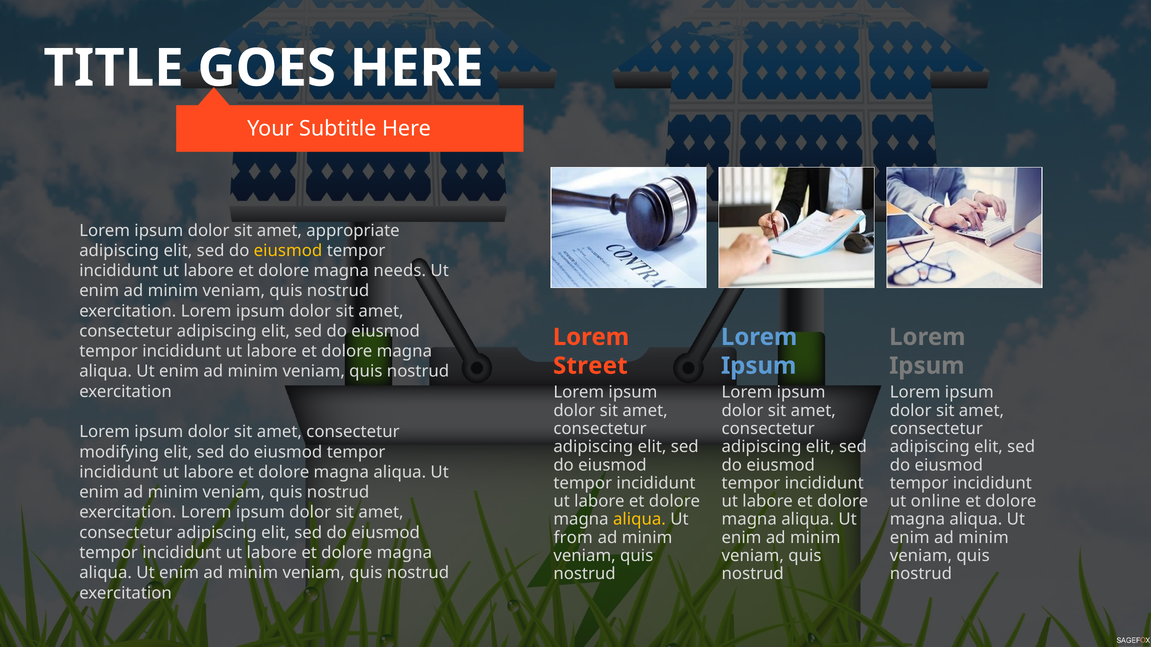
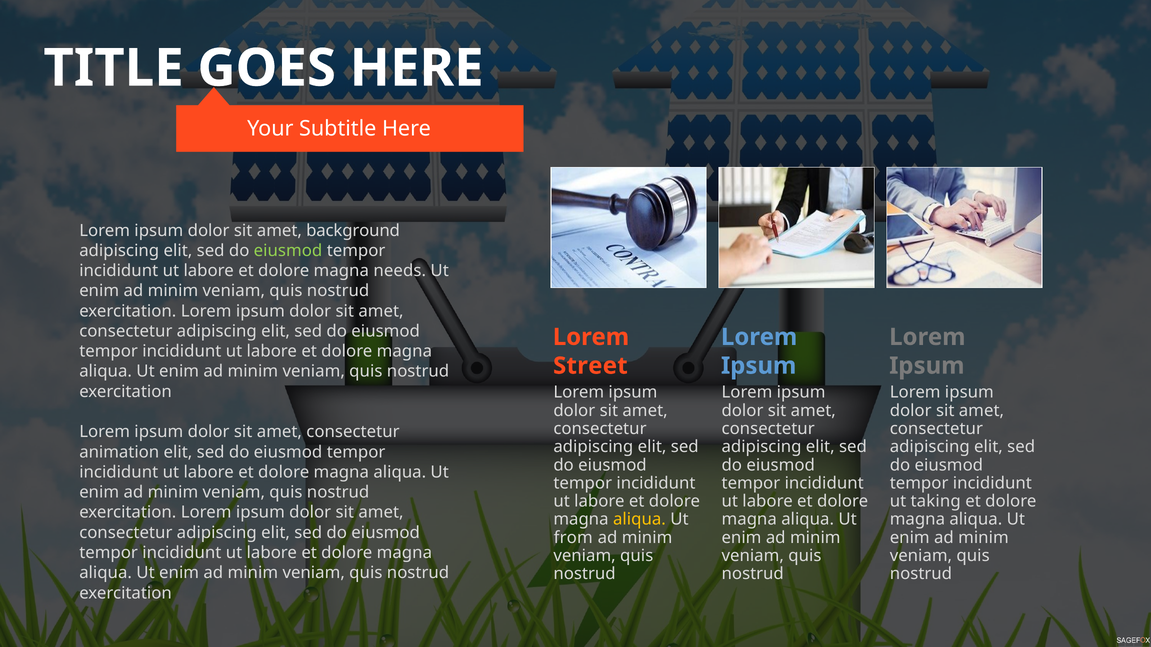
appropriate: appropriate -> background
eiusmod at (288, 251) colour: yellow -> light green
modifying: modifying -> animation
online: online -> taking
